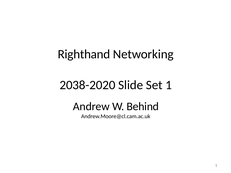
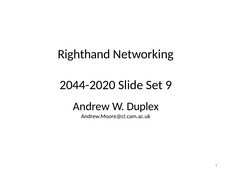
2038-2020: 2038-2020 -> 2044-2020
1: 1 -> 9
Behind: Behind -> Duplex
